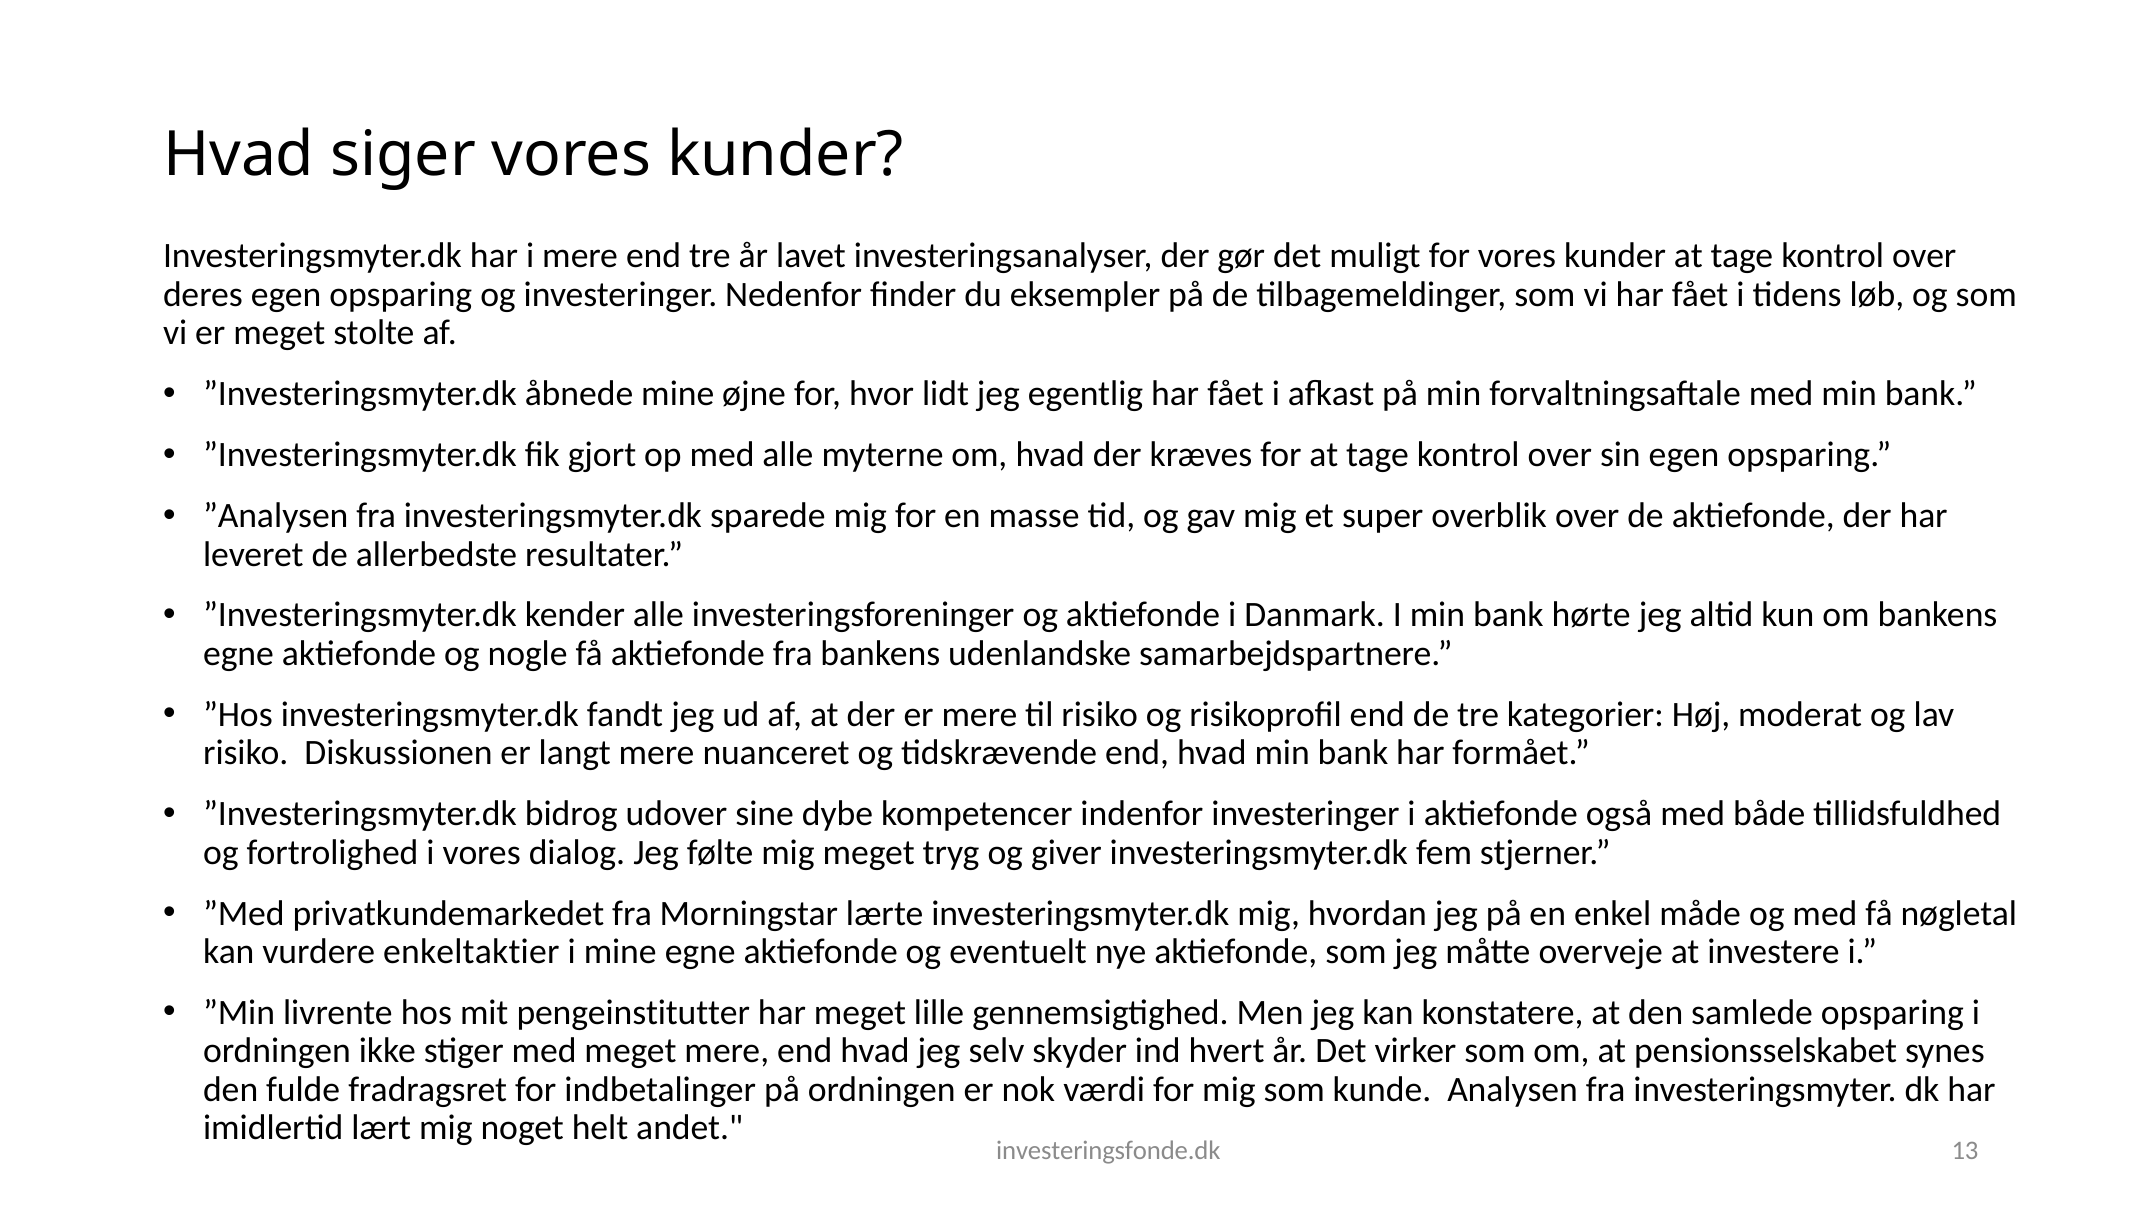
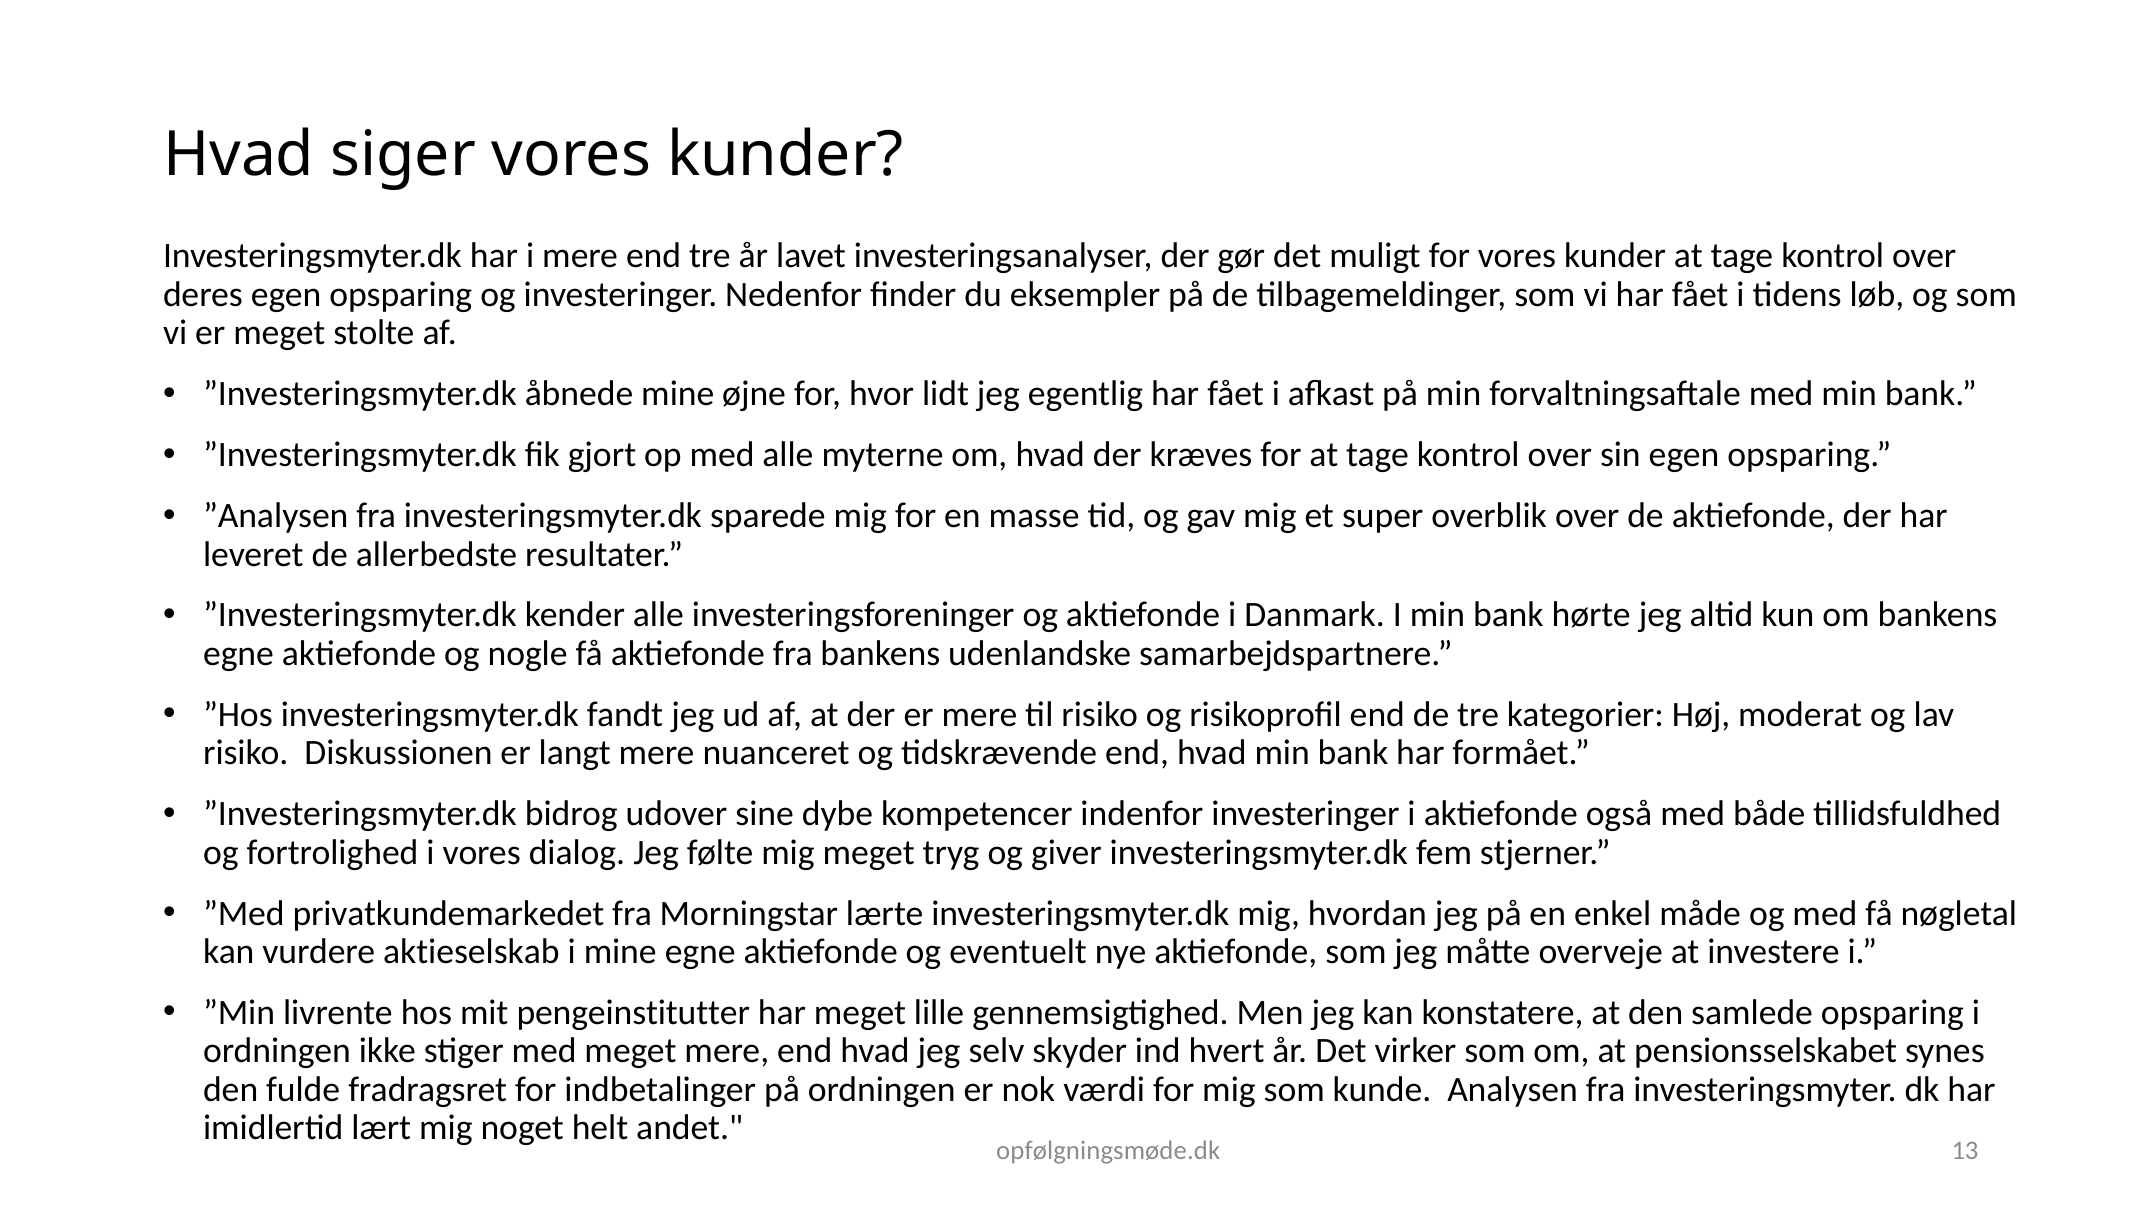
enkeltaktier: enkeltaktier -> aktieselskab
investeringsfonde.dk: investeringsfonde.dk -> opfølgningsmøde.dk
